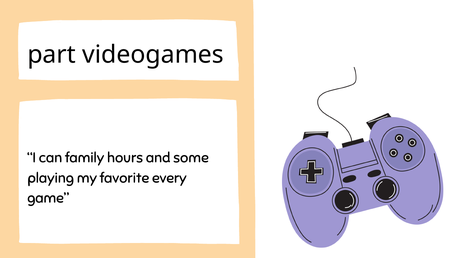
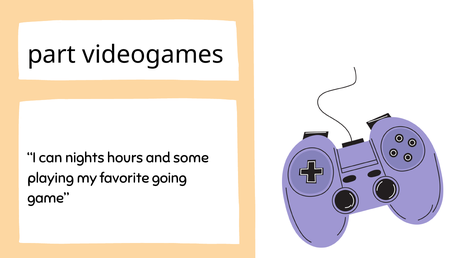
family: family -> nights
every: every -> going
